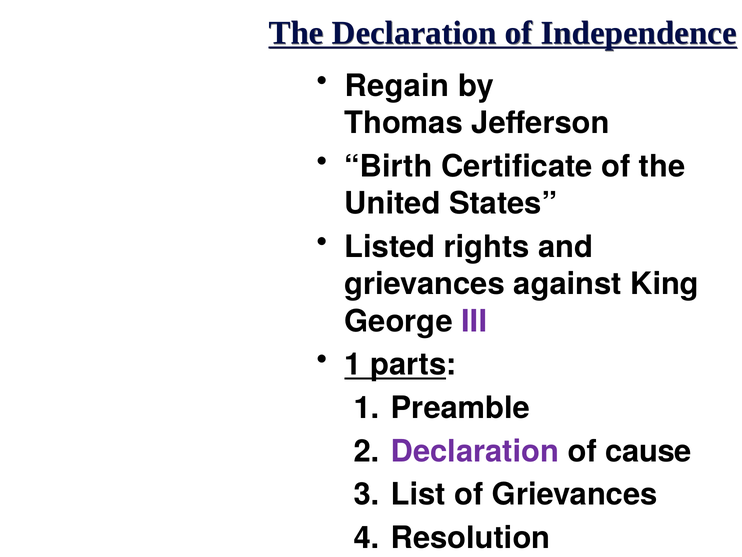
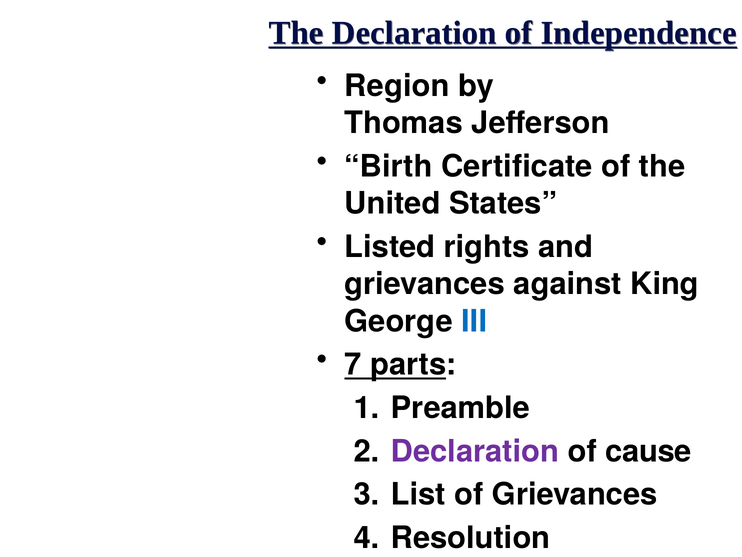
Regain: Regain -> Region
III colour: purple -> blue
1 at (353, 364): 1 -> 7
